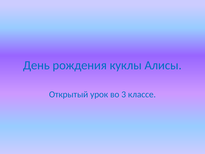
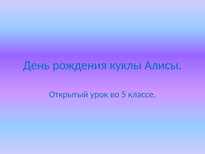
3: 3 -> 5
